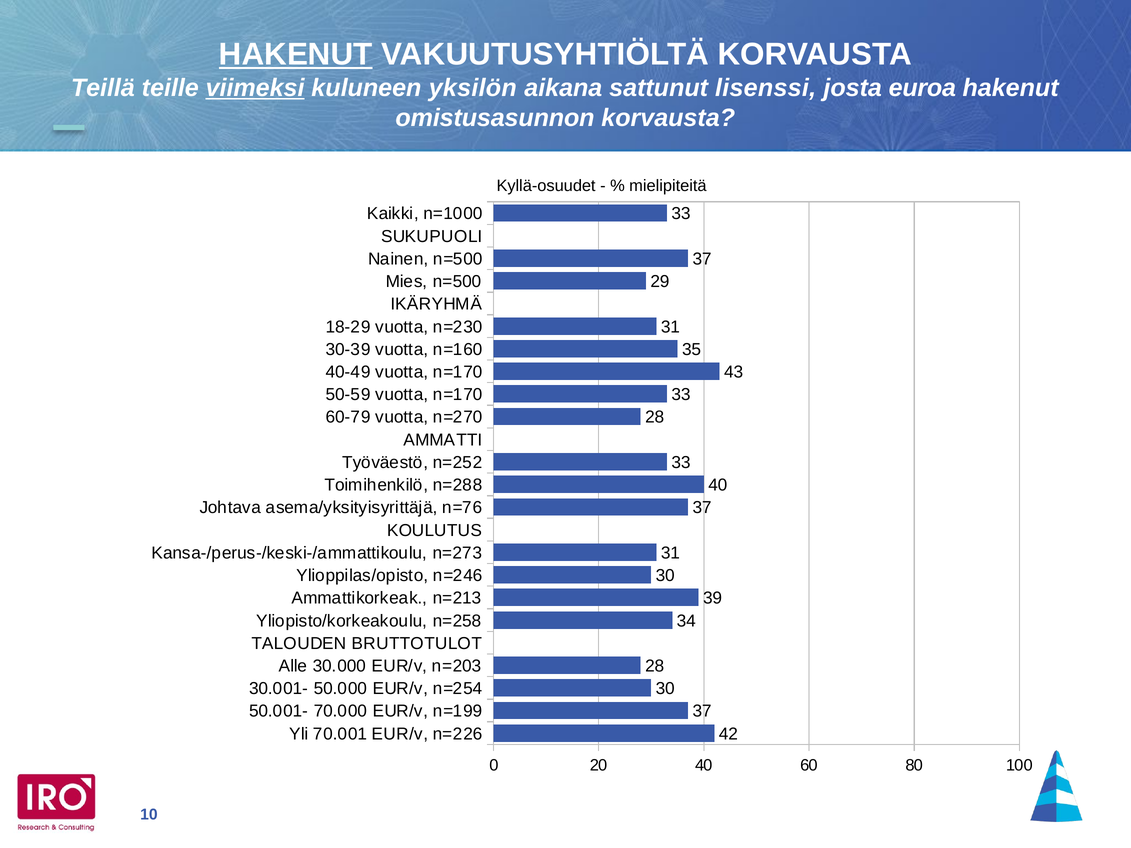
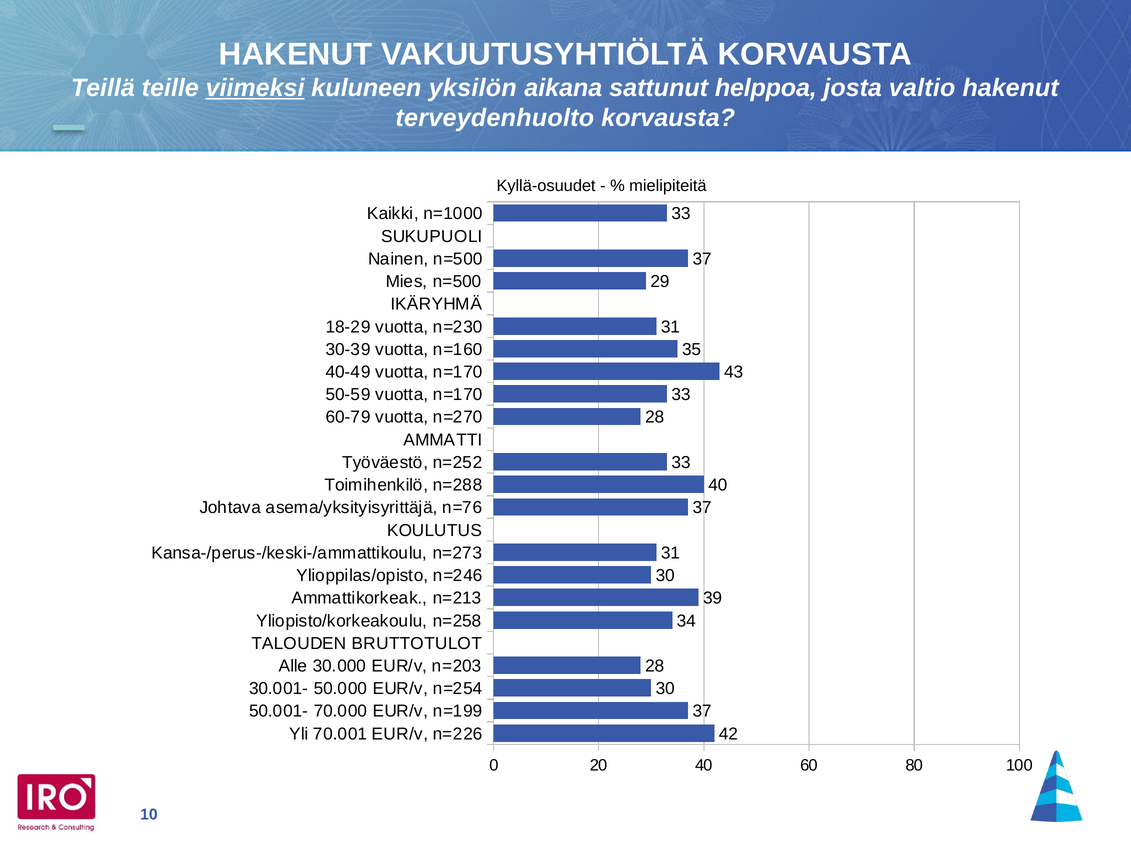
HAKENUT at (296, 54) underline: present -> none
lisenssi: lisenssi -> helppoa
euroa: euroa -> valtio
omistusasunnon: omistusasunnon -> terveydenhuolto
